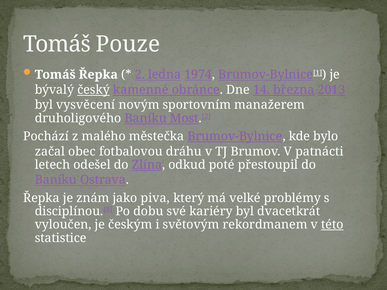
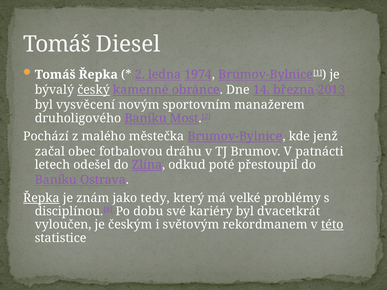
Pouze: Pouze -> Diesel
bylo: bylo -> jenž
Řepka at (41, 198) underline: none -> present
piva: piva -> tedy
